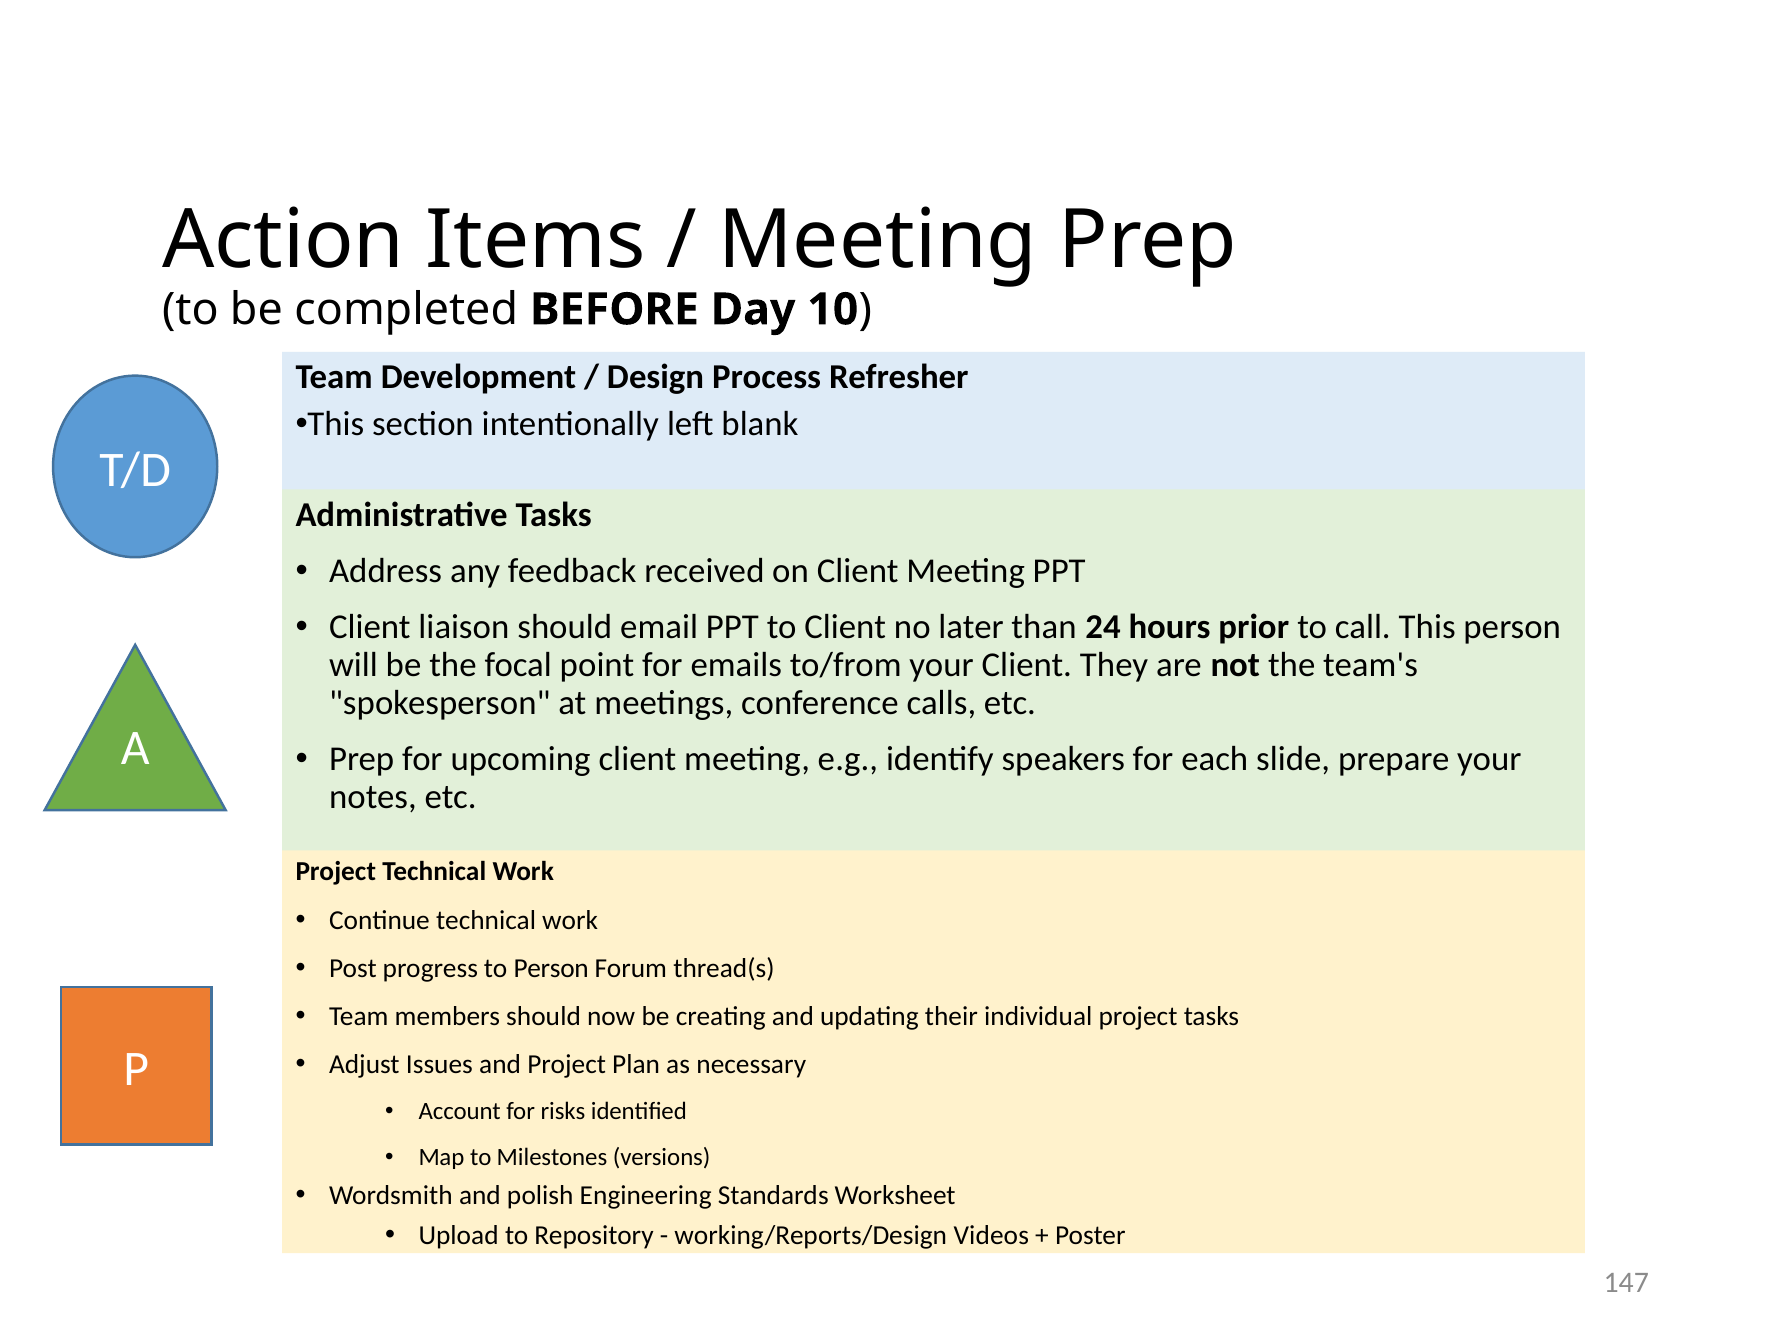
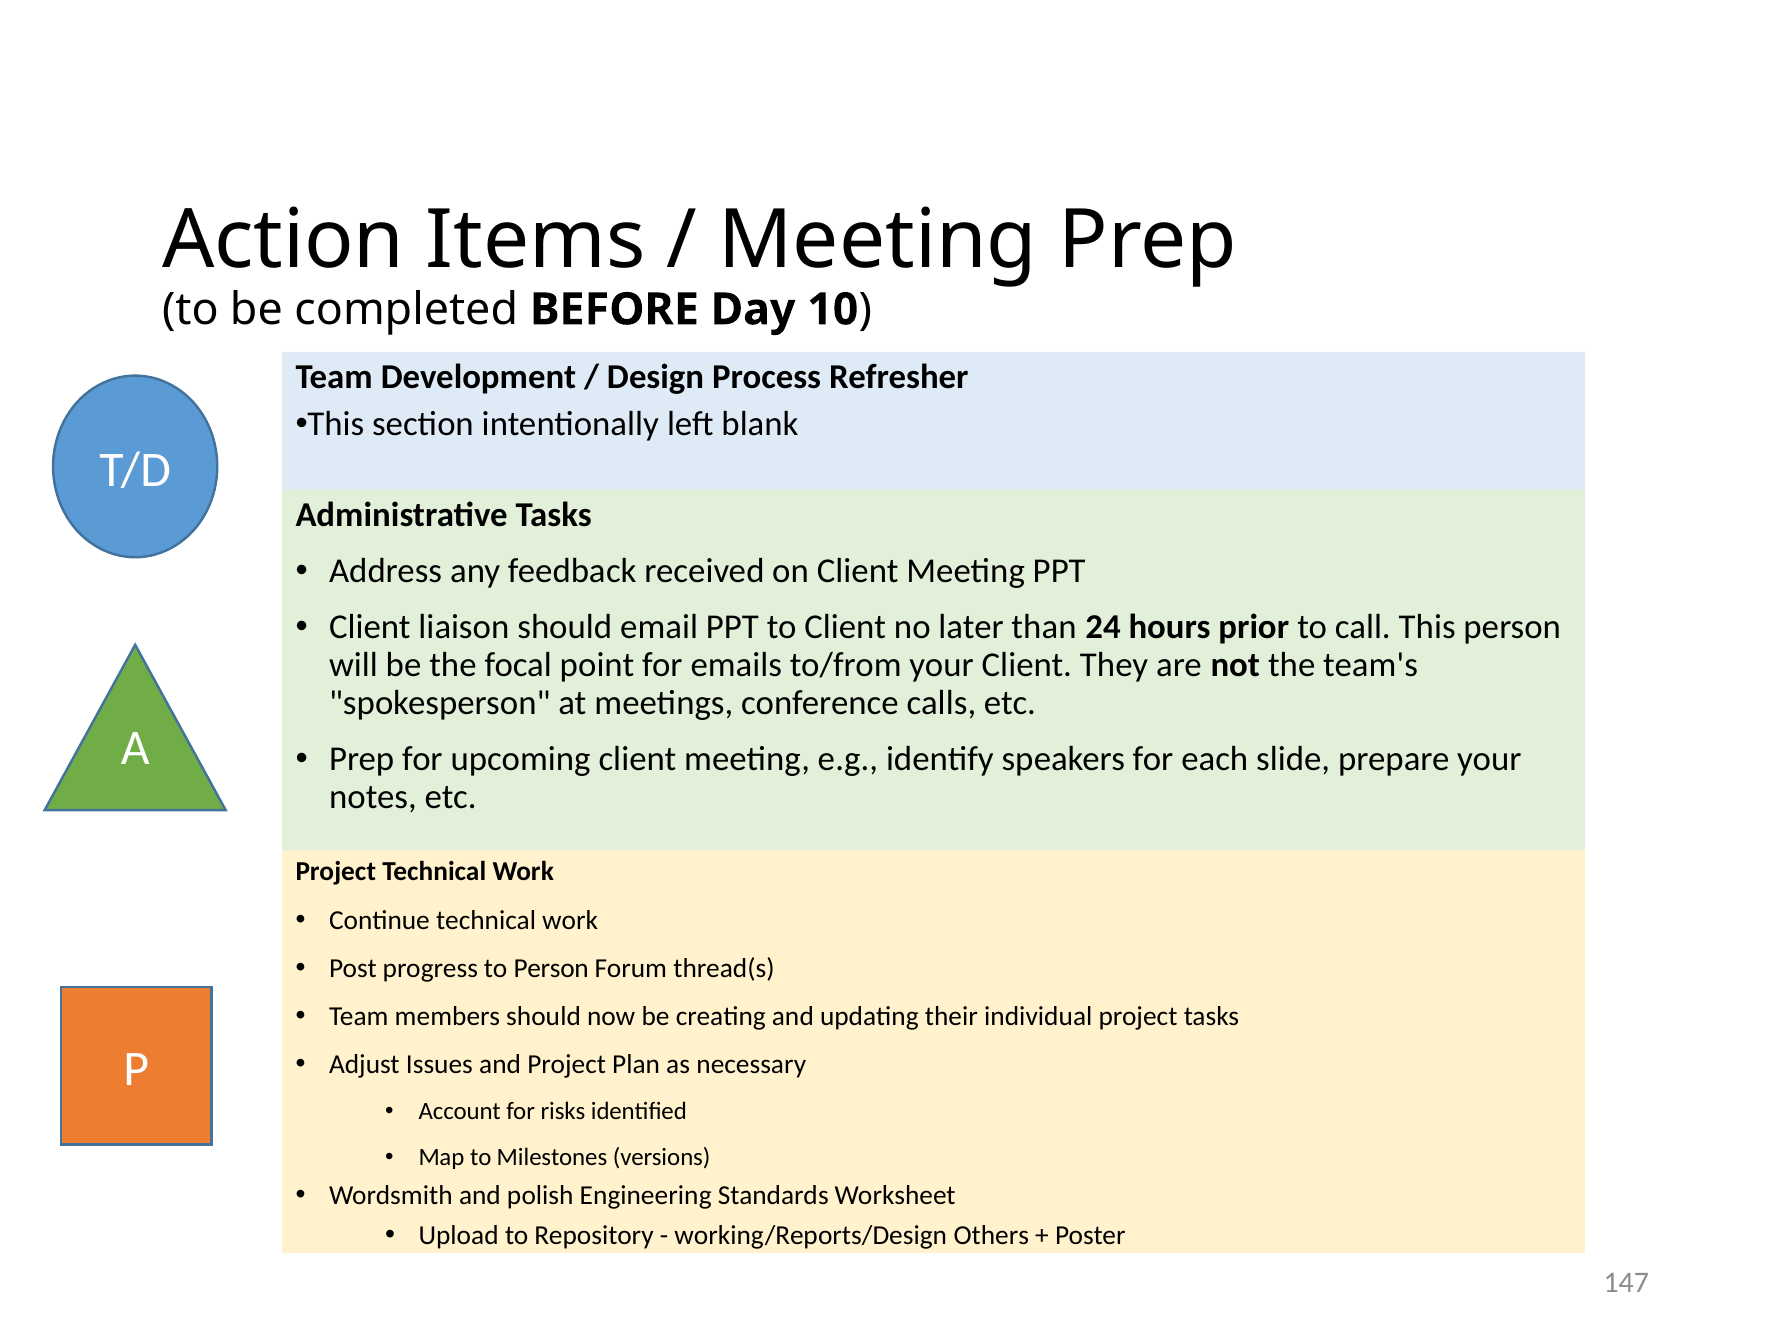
Videos: Videos -> Others
